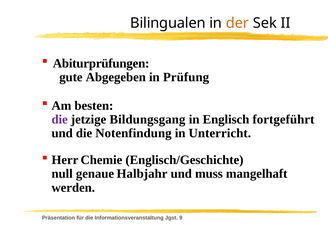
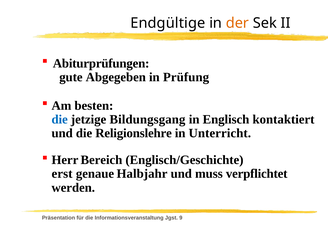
Bilingualen: Bilingualen -> Endgültige
die at (60, 119) colour: purple -> blue
fortgeführt: fortgeführt -> kontaktiert
Notenfindung: Notenfindung -> Religionslehre
Chemie: Chemie -> Bereich
null: null -> erst
mangelhaft: mangelhaft -> verpflichtet
